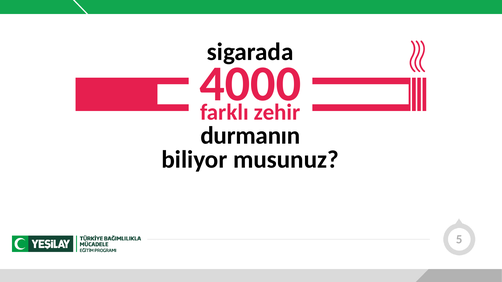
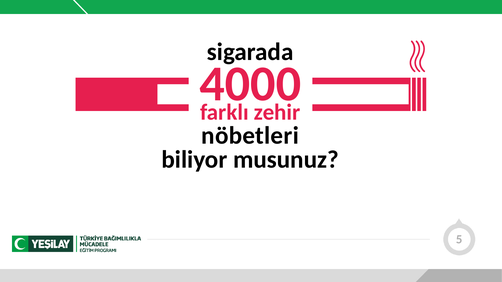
durmanın: durmanın -> nöbetleri
